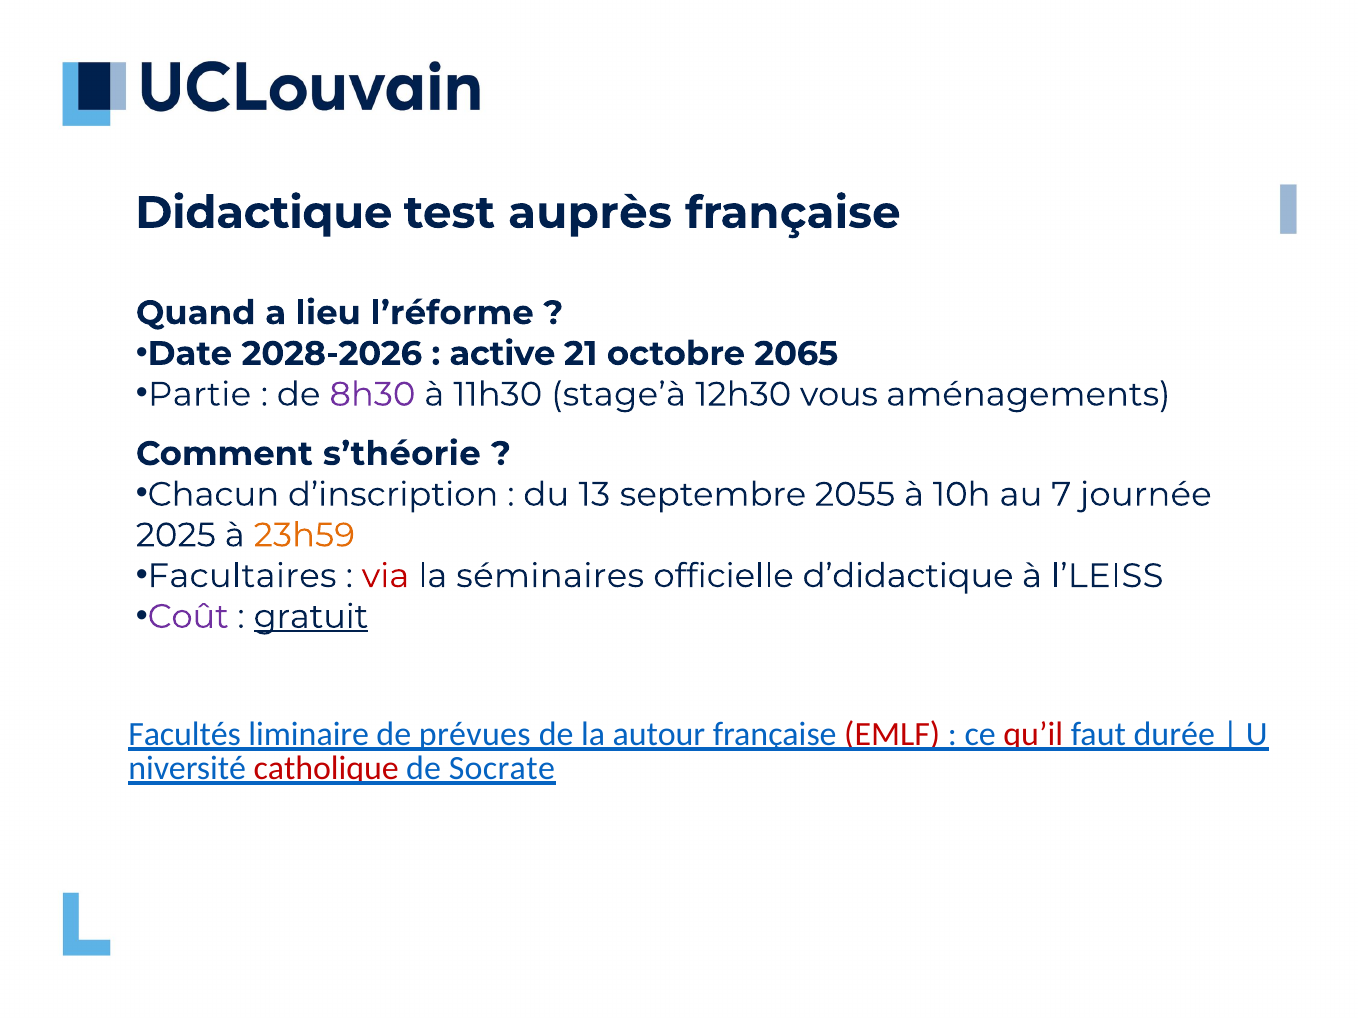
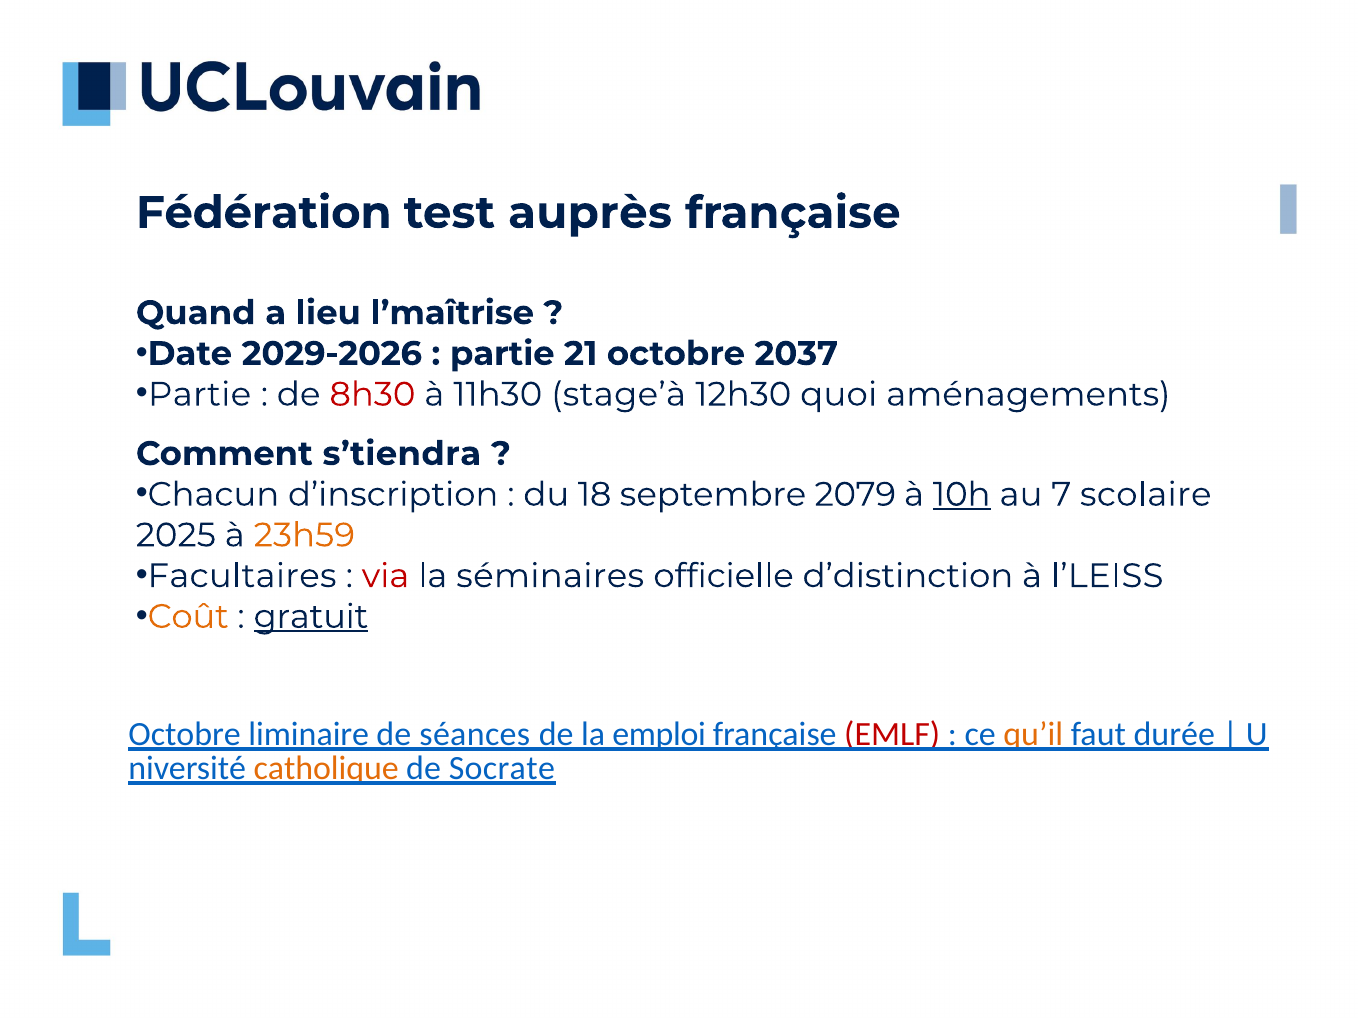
Didactique: Didactique -> Fédération
l’réforme: l’réforme -> l’maîtrise
2028-2026: 2028-2026 -> 2029-2026
active at (502, 354): active -> partie
2065: 2065 -> 2037
8h30 colour: purple -> red
vous: vous -> quoi
s’théorie: s’théorie -> s’tiendra
13: 13 -> 18
2055: 2055 -> 2079
10h underline: none -> present
journée: journée -> scolaire
d’didactique: d’didactique -> d’distinction
Coût colour: purple -> orange
Facultés at (185, 735): Facultés -> Octobre
prévues: prévues -> séances
autour: autour -> emploi
qu’il colour: red -> orange
catholique colour: red -> orange
